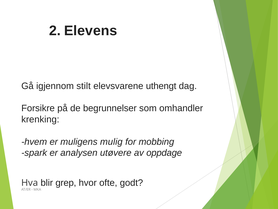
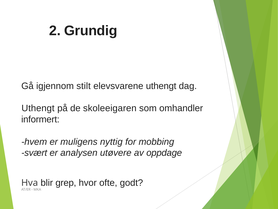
Elevens: Elevens -> Grundig
Forsikre at (38, 108): Forsikre -> Uthengt
begrunnelser: begrunnelser -> skoleeigaren
krenking: krenking -> informert
mulig: mulig -> nyttig
spark: spark -> svært
